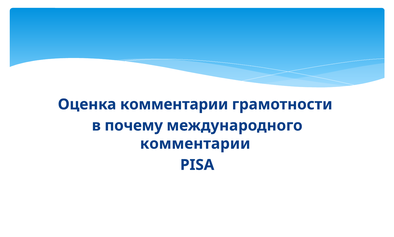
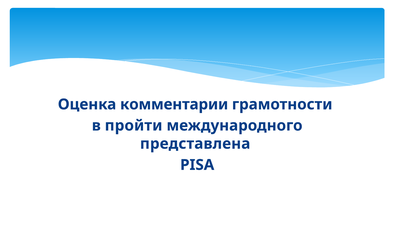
почему: почему -> пройти
комментарии at (195, 144): комментарии -> представлена
